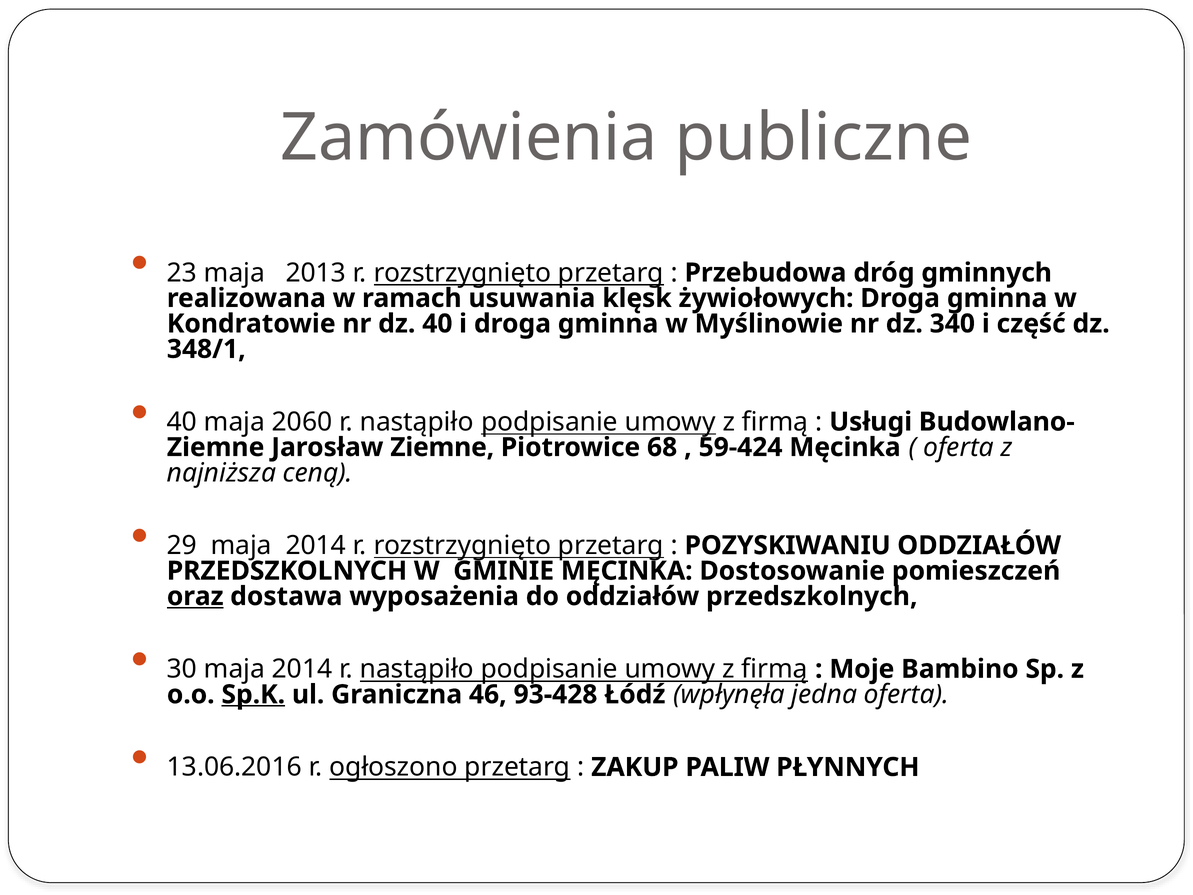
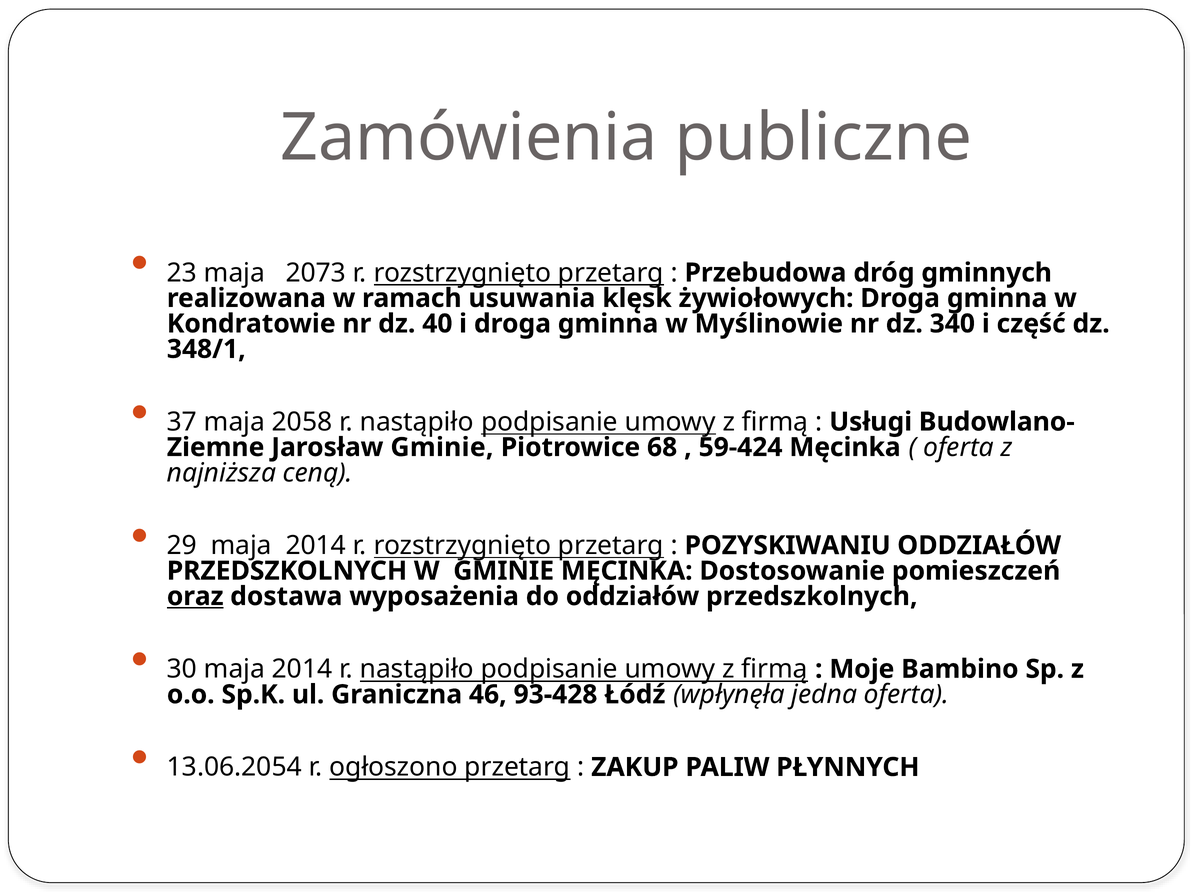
2013: 2013 -> 2073
40 at (182, 422): 40 -> 37
2060: 2060 -> 2058
Jarosław Ziemne: Ziemne -> Gminie
Sp.K underline: present -> none
13.06.2016: 13.06.2016 -> 13.06.2054
